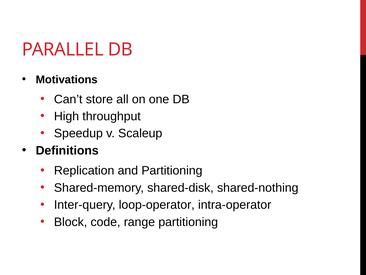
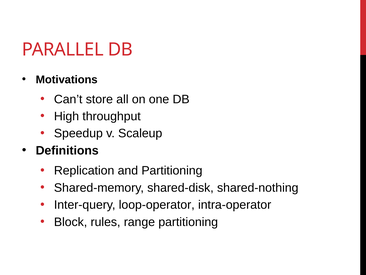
code: code -> rules
